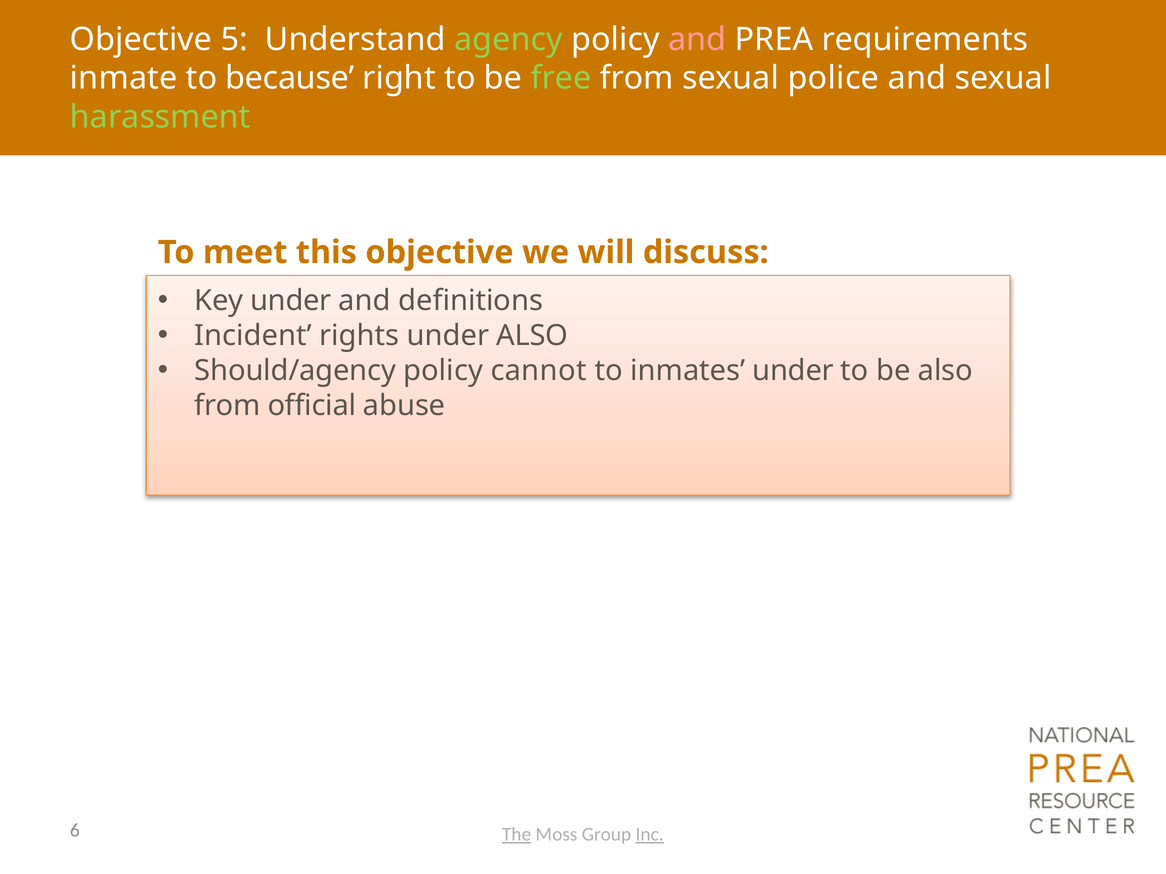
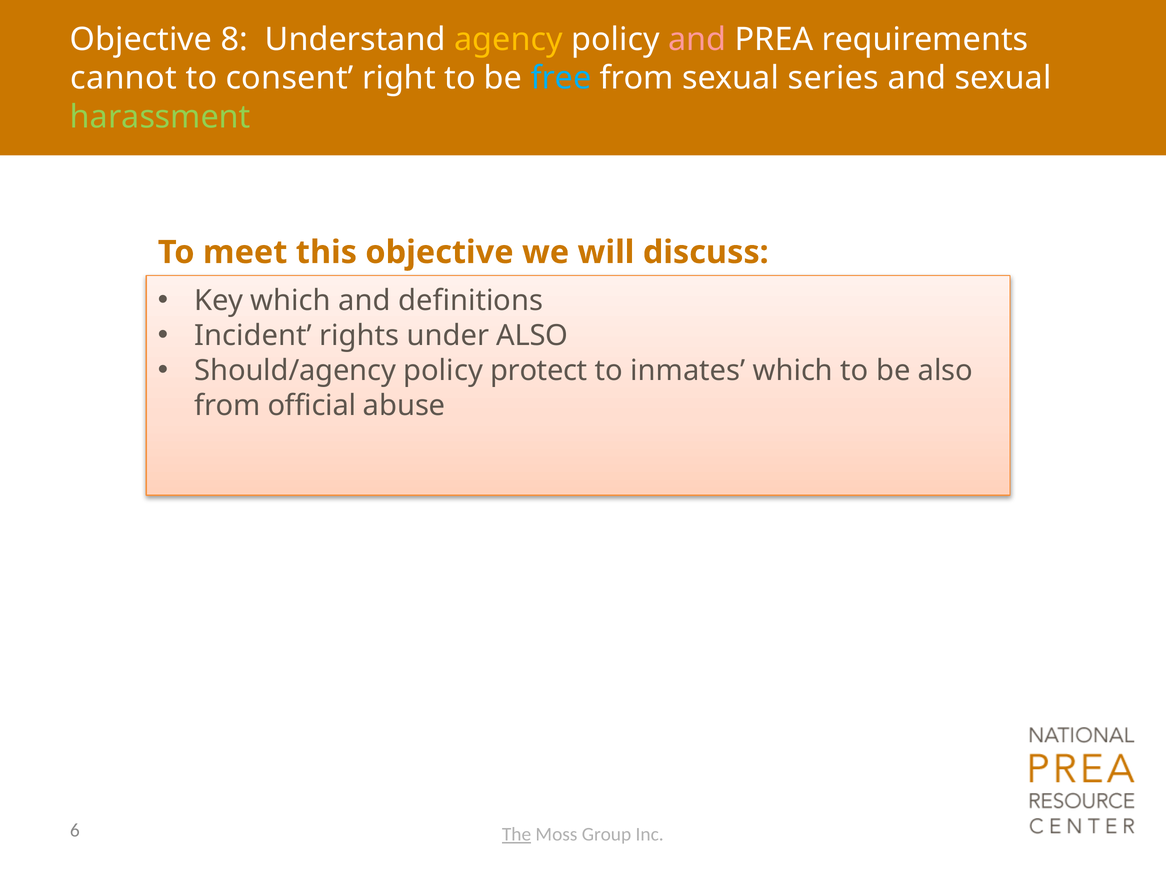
5: 5 -> 8
agency colour: light green -> yellow
inmate: inmate -> cannot
because: because -> consent
free colour: light green -> light blue
police: police -> series
Key under: under -> which
cannot: cannot -> protect
inmates under: under -> which
Inc underline: present -> none
